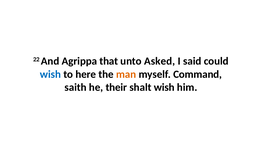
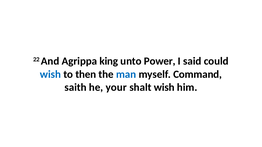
that: that -> king
Asked: Asked -> Power
here: here -> then
man colour: orange -> blue
their: their -> your
